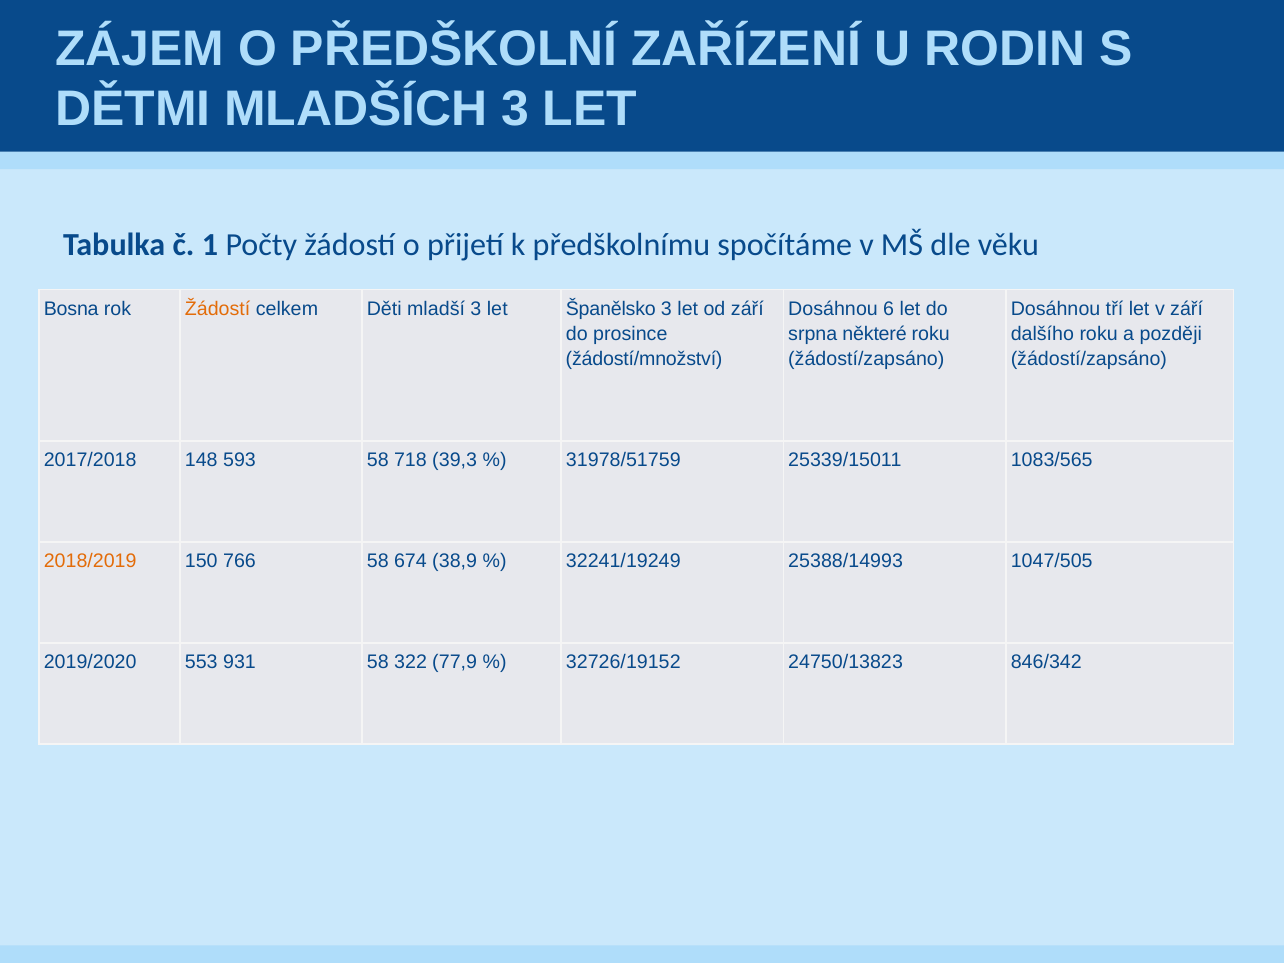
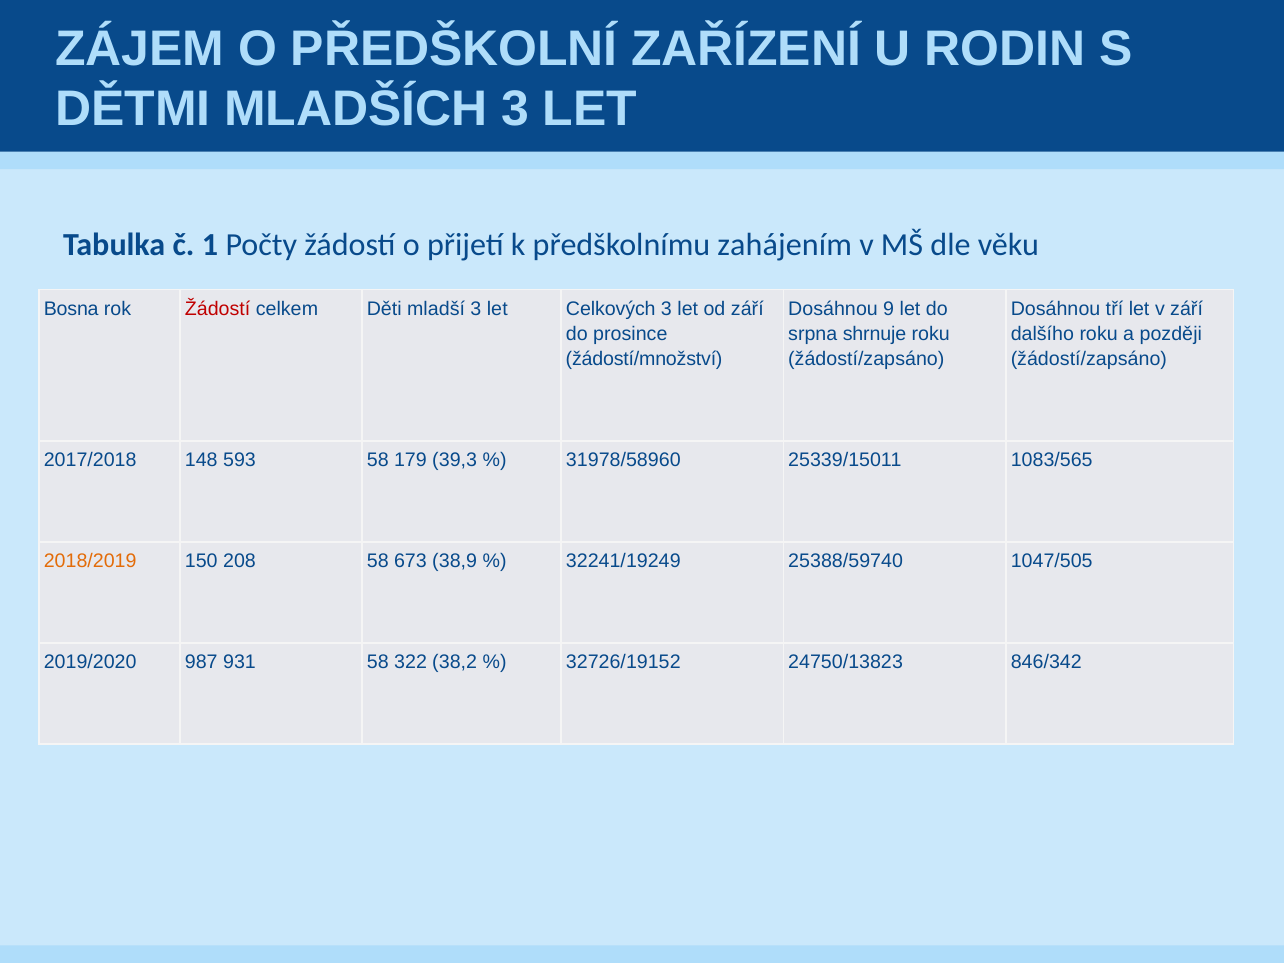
spočítáme: spočítáme -> zahájením
Žádostí at (218, 309) colour: orange -> red
Španělsko: Španělsko -> Celkových
6: 6 -> 9
některé: některé -> shrnuje
718: 718 -> 179
31978/51759: 31978/51759 -> 31978/58960
766: 766 -> 208
674: 674 -> 673
25388/14993: 25388/14993 -> 25388/59740
553: 553 -> 987
77,9: 77,9 -> 38,2
